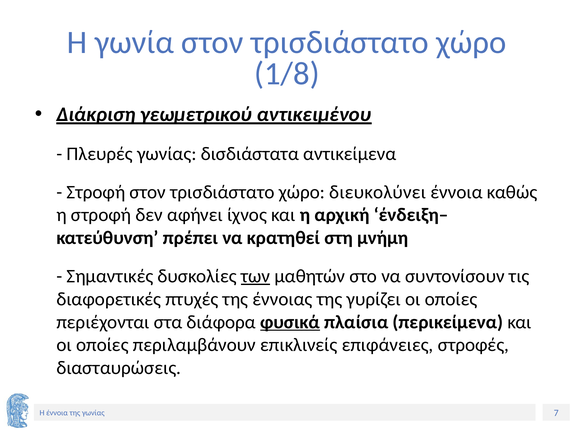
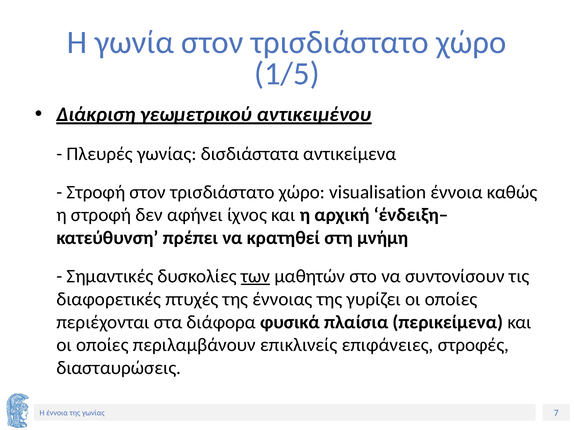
1/8: 1/8 -> 1/5
διευκολύνει: διευκολύνει -> visualisation
φυσικά underline: present -> none
